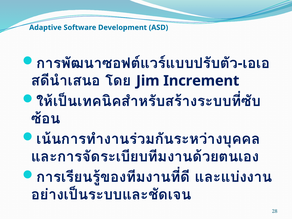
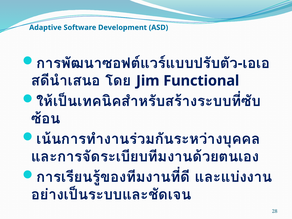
Increment: Increment -> Functional
